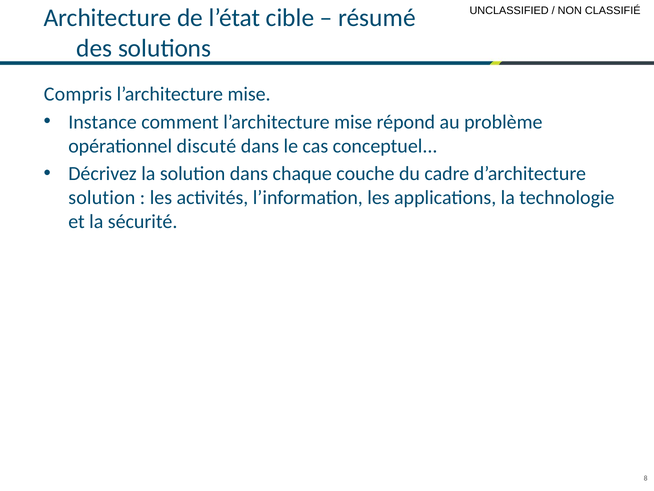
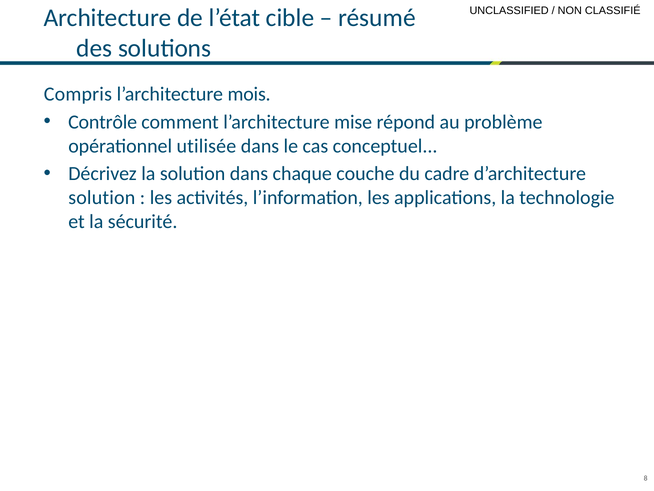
mise at (249, 94): mise -> mois
Instance: Instance -> Contrôle
discuté: discuté -> utilisée
